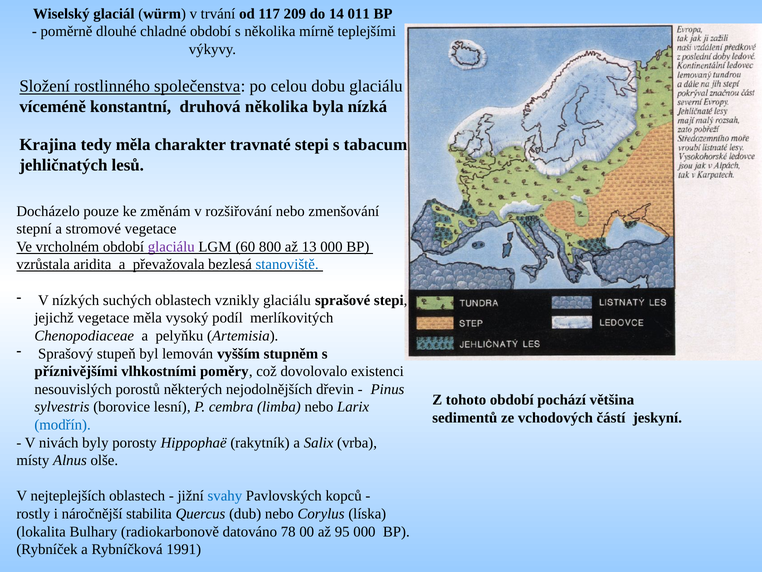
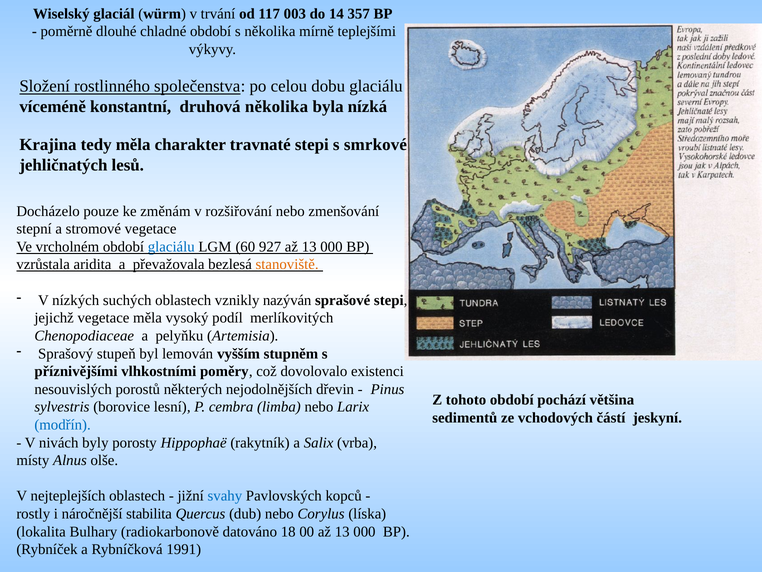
209: 209 -> 003
011: 011 -> 357
tabacum: tabacum -> smrkové
glaciálu at (171, 247) colour: purple -> blue
800: 800 -> 927
stanoviště colour: blue -> orange
vznikly glaciálu: glaciálu -> nazýván
78: 78 -> 18
00 až 95: 95 -> 13
